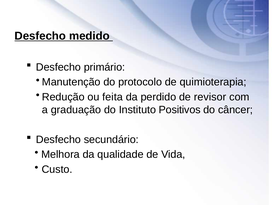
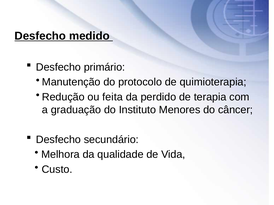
revisor: revisor -> terapia
Positivos: Positivos -> Menores
